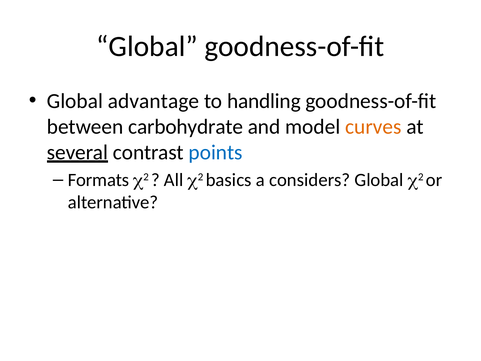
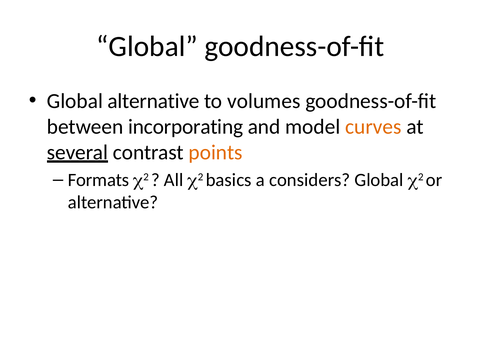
Global advantage: advantage -> alternative
handling: handling -> volumes
carbohydrate: carbohydrate -> incorporating
points colour: blue -> orange
